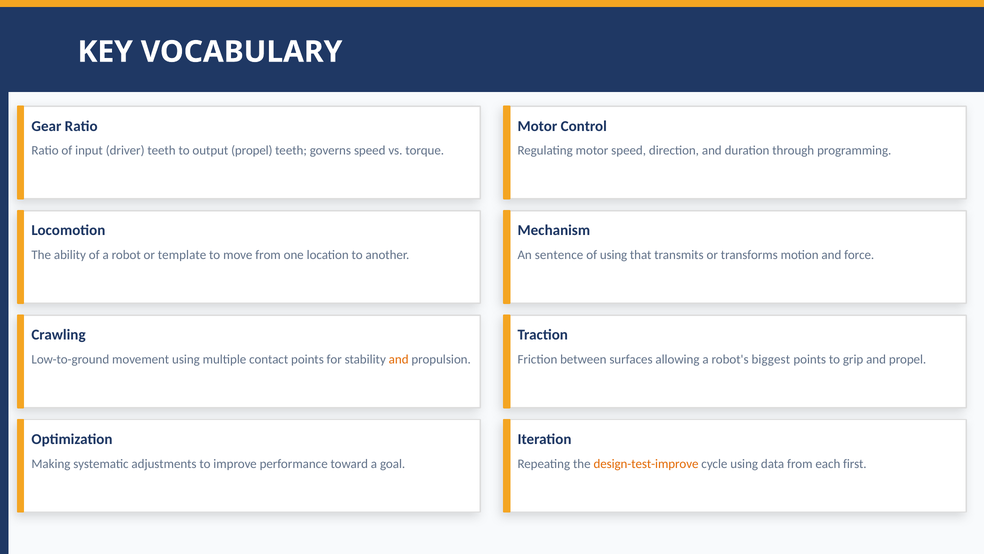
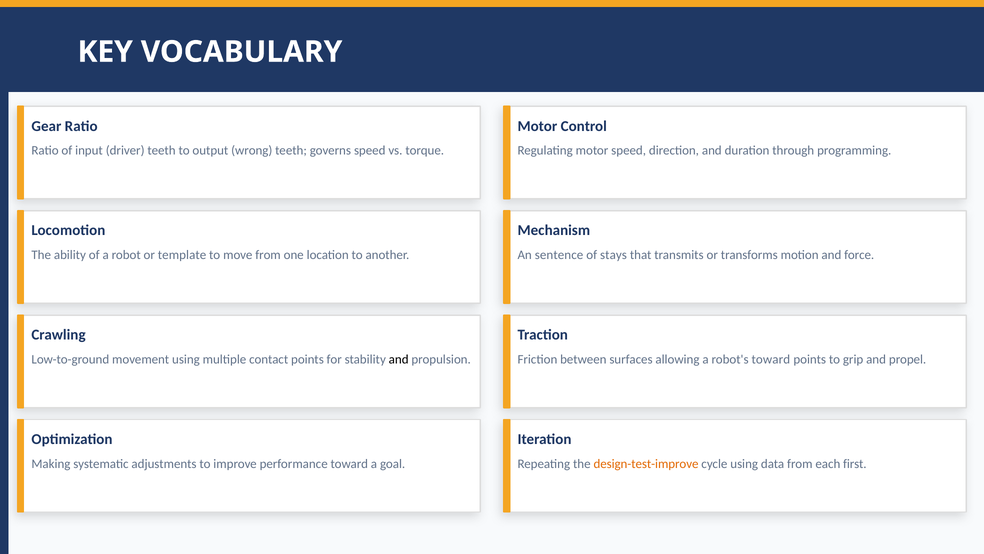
output propel: propel -> wrong
of using: using -> stays
and at (399, 359) colour: orange -> black
robot's biggest: biggest -> toward
